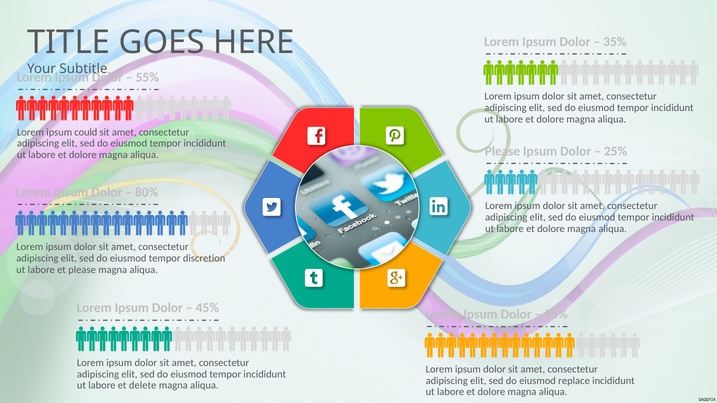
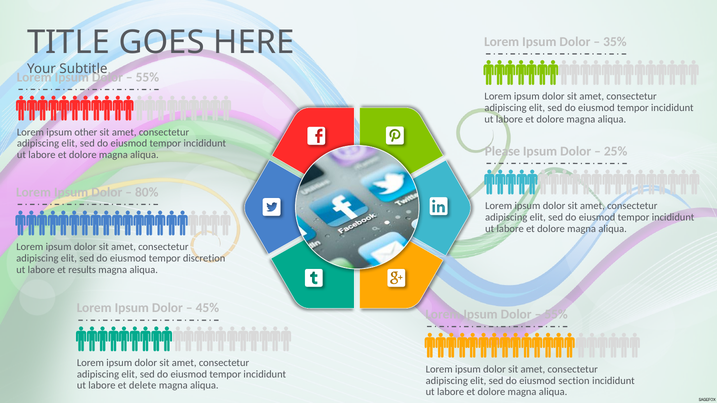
could: could -> other
et please: please -> results
replace: replace -> section
